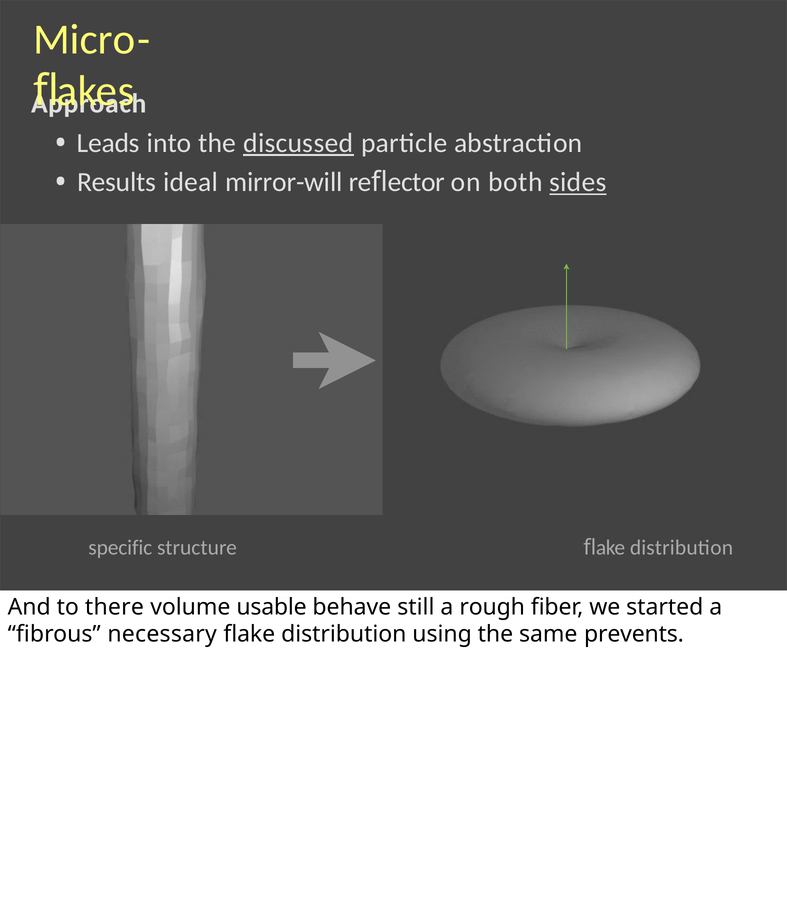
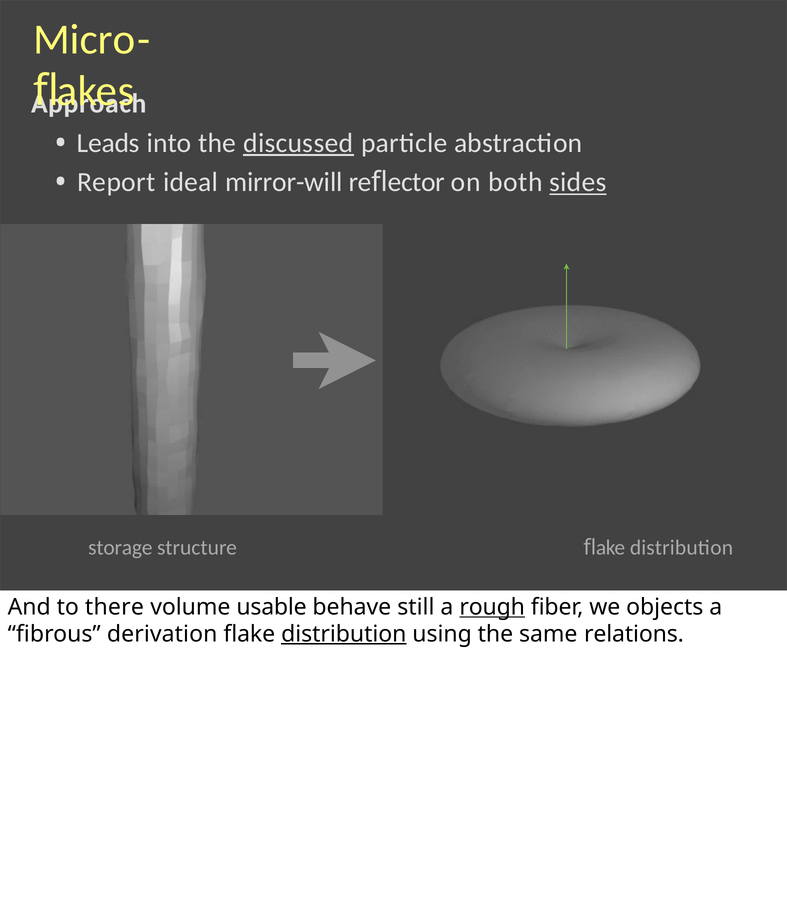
Results: Results -> Report
specific: specific -> storage
rough underline: none -> present
started: started -> objects
necessary: necessary -> derivation
distribution at (344, 634) underline: none -> present
prevents: prevents -> relations
